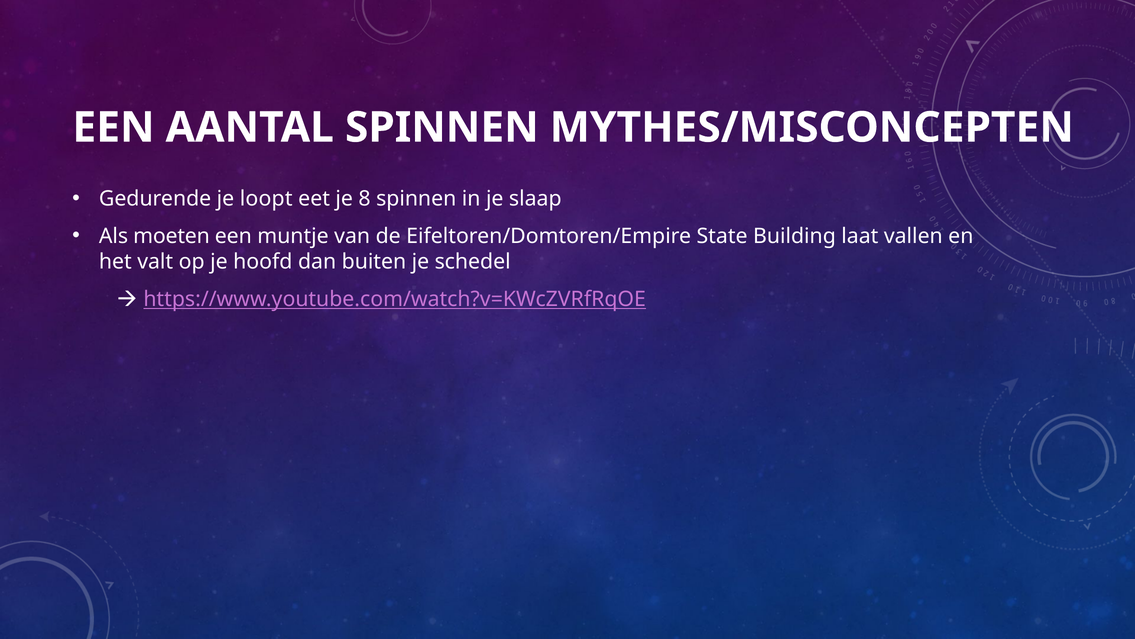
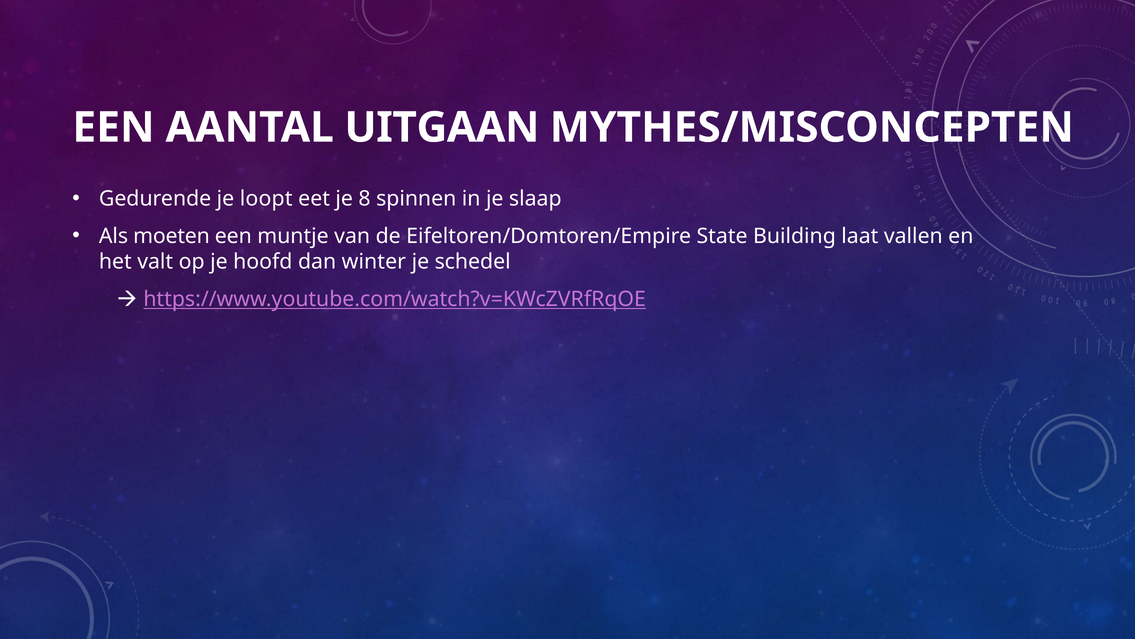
AANTAL SPINNEN: SPINNEN -> UITGAAN
buiten: buiten -> winter
